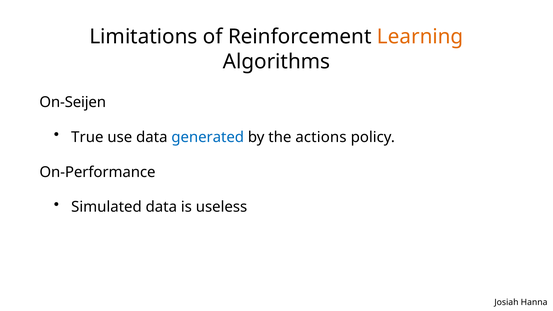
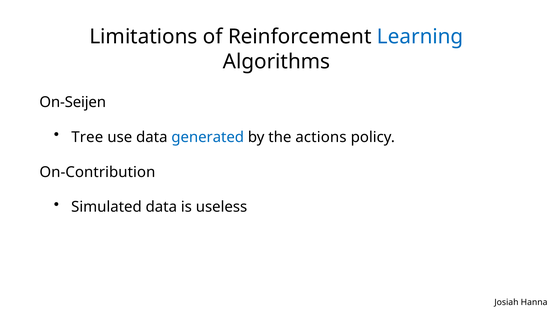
Learning colour: orange -> blue
True: True -> Tree
On-Performance: On-Performance -> On-Contribution
